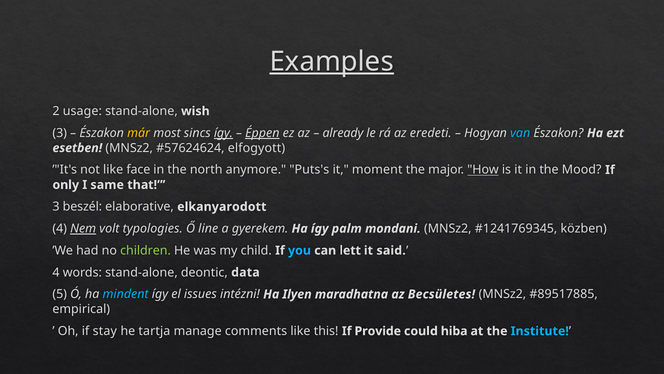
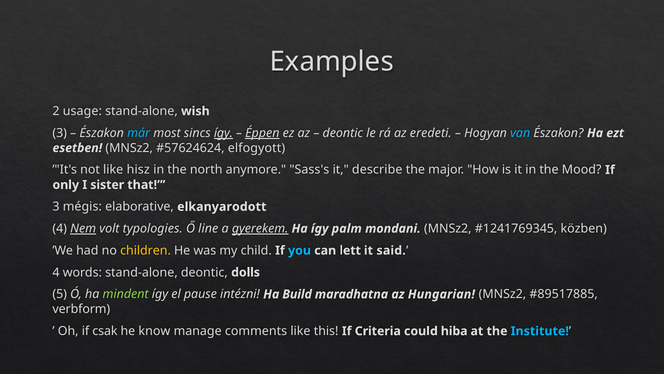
Examples underline: present -> none
már colour: yellow -> light blue
already at (343, 133): already -> deontic
face: face -> hisz
Puts's: Puts's -> Sass's
moment: moment -> describe
How underline: present -> none
same: same -> sister
beszél: beszél -> mégis
gyerekem underline: none -> present
children colour: light green -> yellow
data: data -> dolls
mindent colour: light blue -> light green
issues: issues -> pause
Ilyen: Ilyen -> Build
Becsületes: Becsületes -> Hungarian
empirical: empirical -> verbform
stay: stay -> csak
tartja: tartja -> know
Provide: Provide -> Criteria
